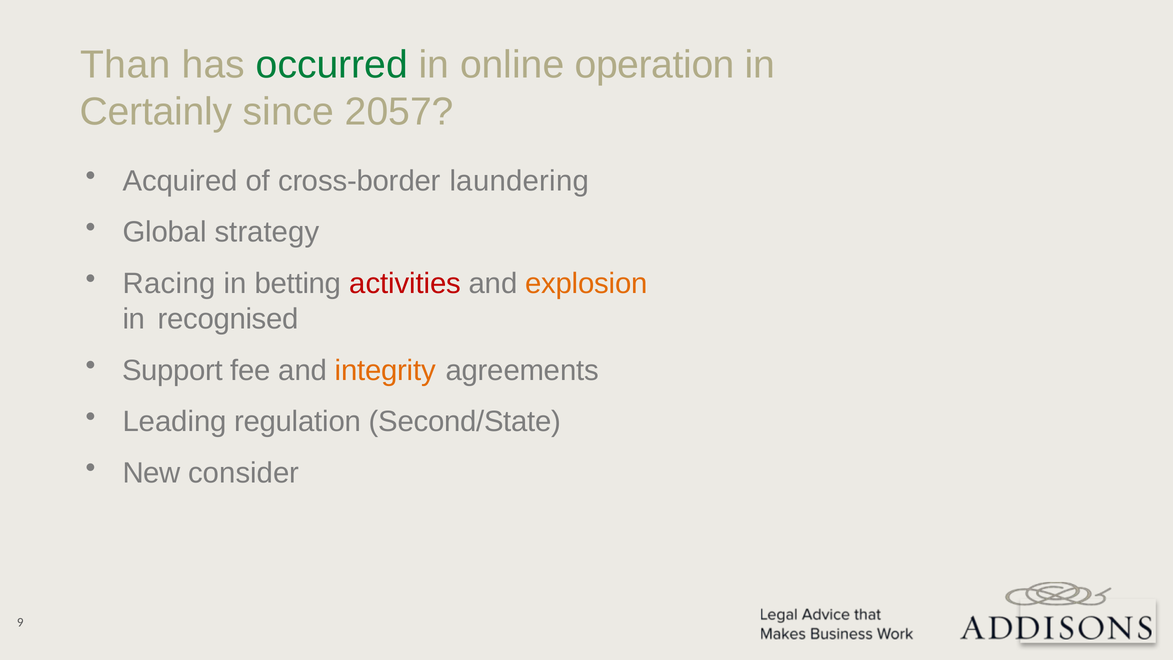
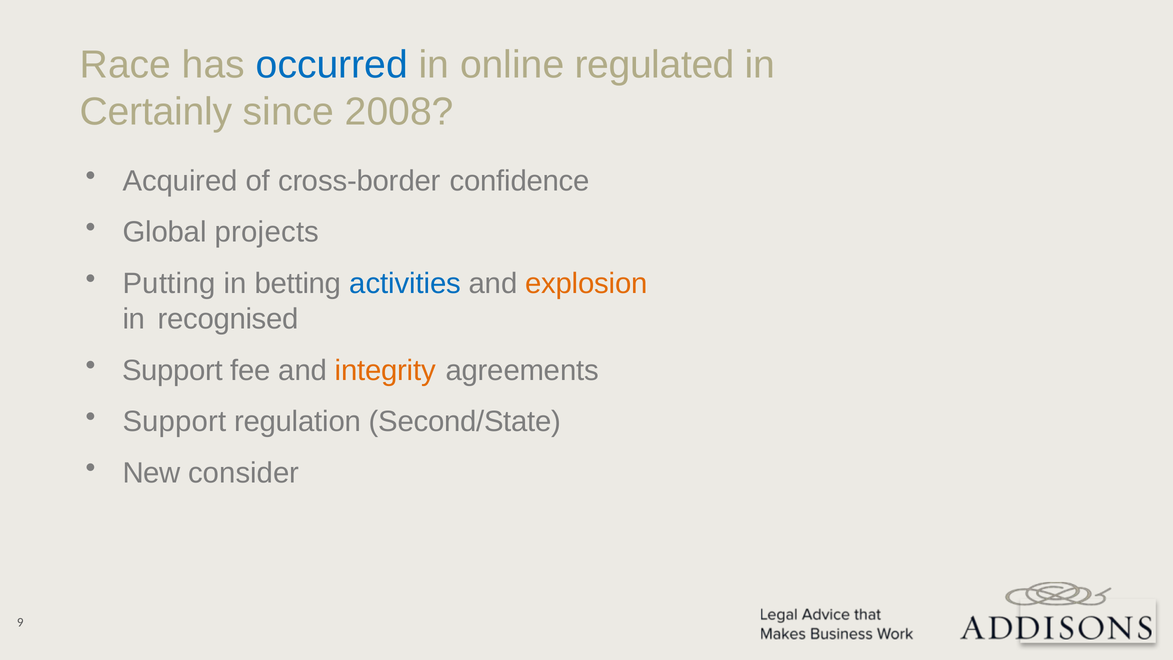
Than: Than -> Race
occurred colour: green -> blue
operation: operation -> regulated
2057: 2057 -> 2008
laundering: laundering -> confidence
strategy: strategy -> projects
Racing: Racing -> Putting
activities colour: red -> blue
Leading at (175, 422): Leading -> Support
